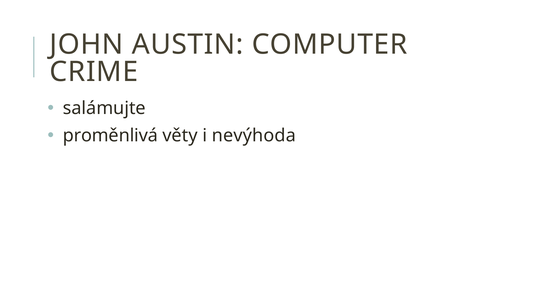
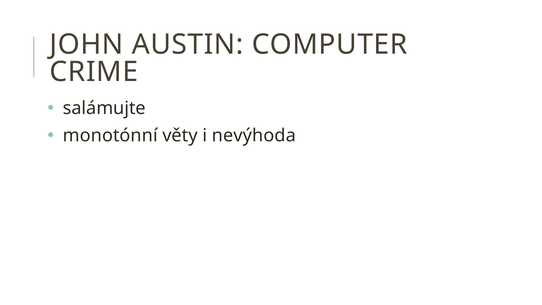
proměnlivá: proměnlivá -> monotónní
